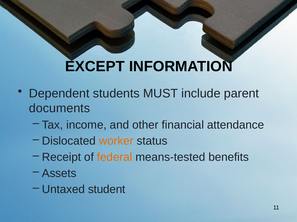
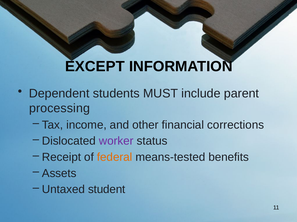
documents: documents -> processing
attendance: attendance -> corrections
worker colour: orange -> purple
